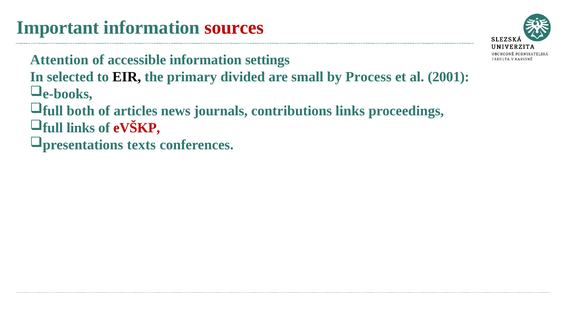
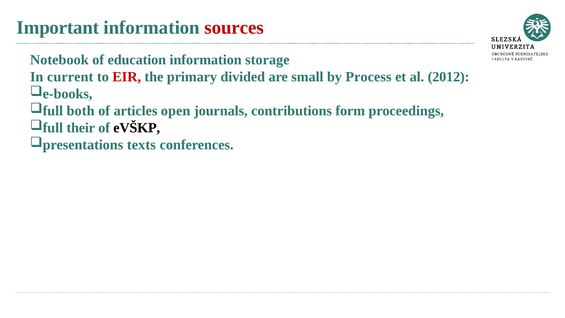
Attention: Attention -> Notebook
accessible: accessible -> education
settings: settings -> storage
selected: selected -> current
EIR colour: black -> red
2001: 2001 -> 2012
news: news -> open
contributions links: links -> form
links at (81, 128): links -> their
eVŠKP colour: red -> black
